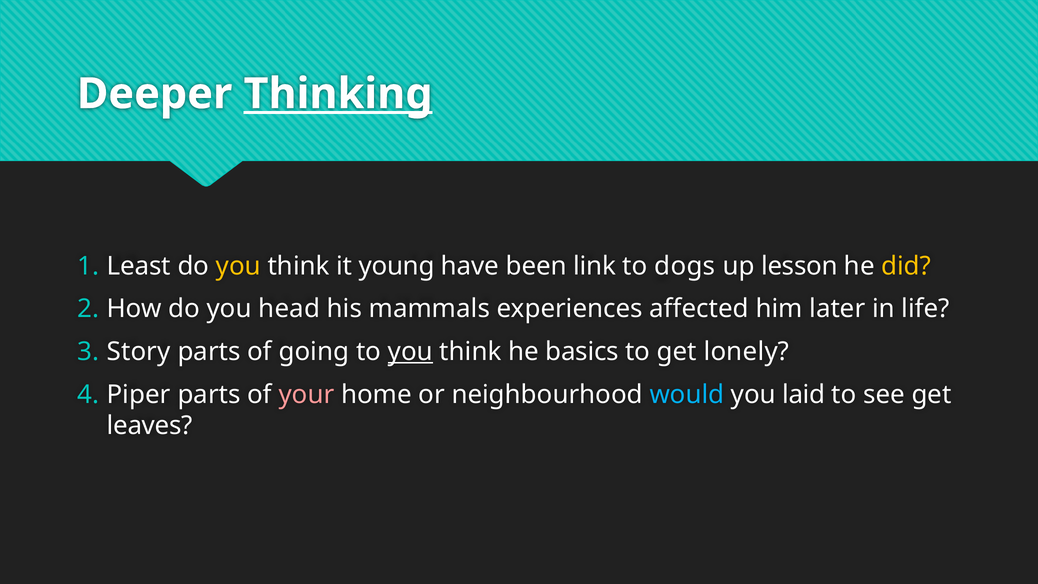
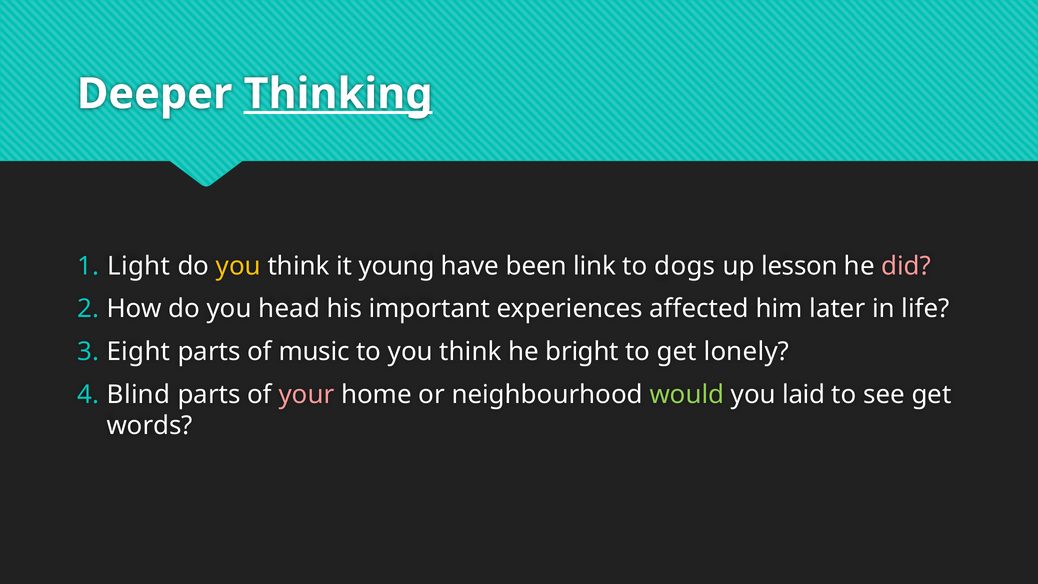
Least: Least -> Light
did colour: yellow -> pink
mammals: mammals -> important
Story: Story -> Eight
going: going -> music
you at (410, 352) underline: present -> none
basics: basics -> bright
Piper: Piper -> Blind
would colour: light blue -> light green
leaves: leaves -> words
